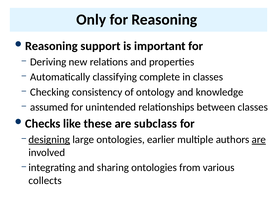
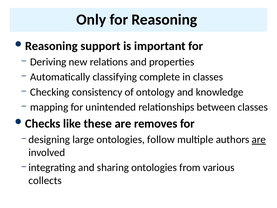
assumed: assumed -> mapping
subclass: subclass -> removes
designing underline: present -> none
earlier: earlier -> follow
